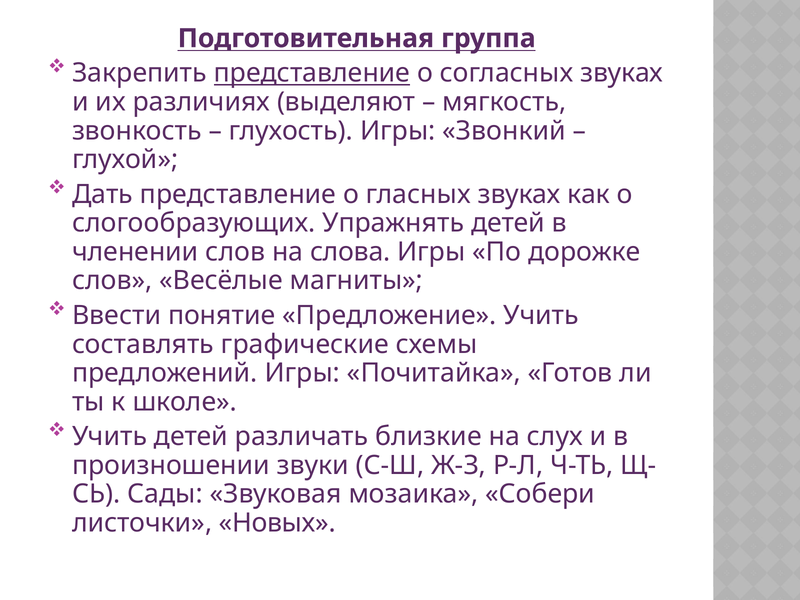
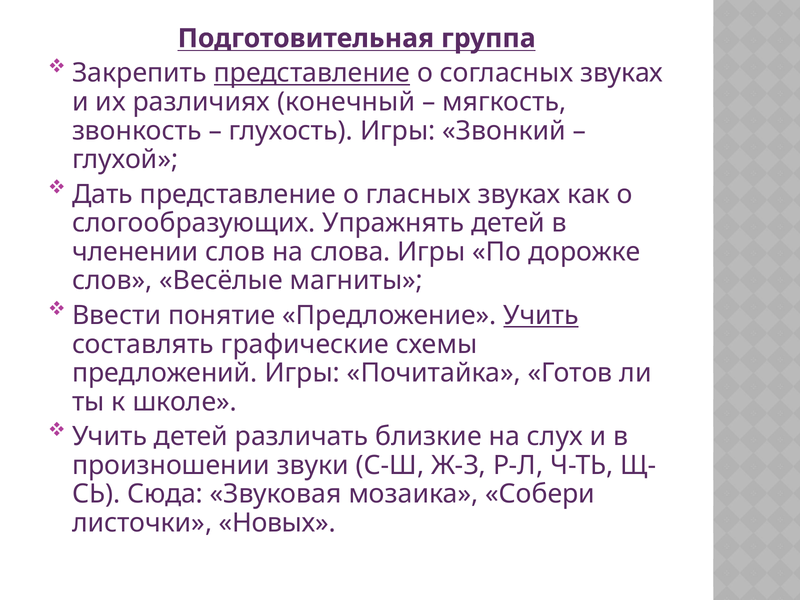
выделяют: выделяют -> конечный
Учить at (541, 315) underline: none -> present
Сады: Сады -> Сюда
